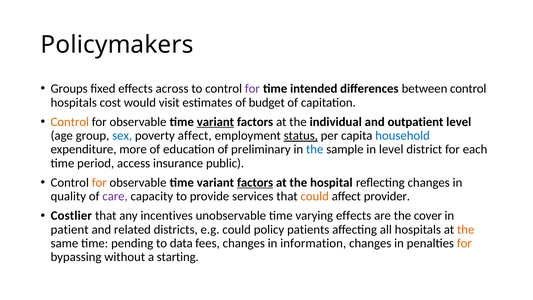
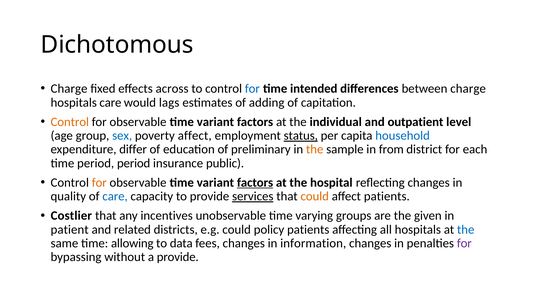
Policymakers: Policymakers -> Dichotomous
Groups at (69, 89): Groups -> Charge
for at (252, 89) colour: purple -> blue
between control: control -> charge
hospitals cost: cost -> care
visit: visit -> lags
budget: budget -> adding
variant at (215, 122) underline: present -> none
more: more -> differ
the at (315, 149) colour: blue -> orange
in level: level -> from
period access: access -> period
care at (115, 196) colour: purple -> blue
services underline: none -> present
affect provider: provider -> patients
varying effects: effects -> groups
cover: cover -> given
the at (466, 229) colour: orange -> blue
pending: pending -> allowing
for at (464, 243) colour: orange -> purple
a starting: starting -> provide
